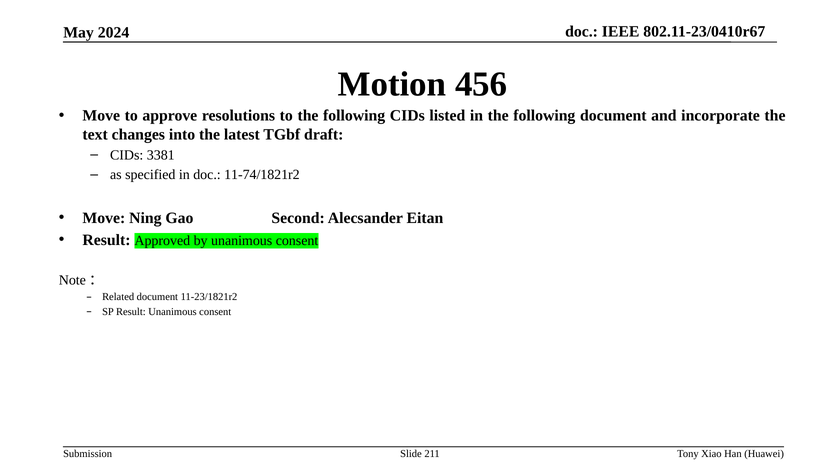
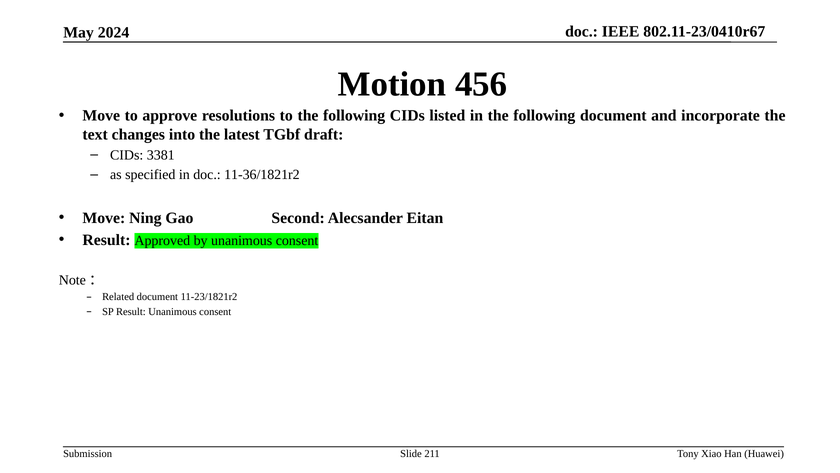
11-74/1821r2: 11-74/1821r2 -> 11-36/1821r2
